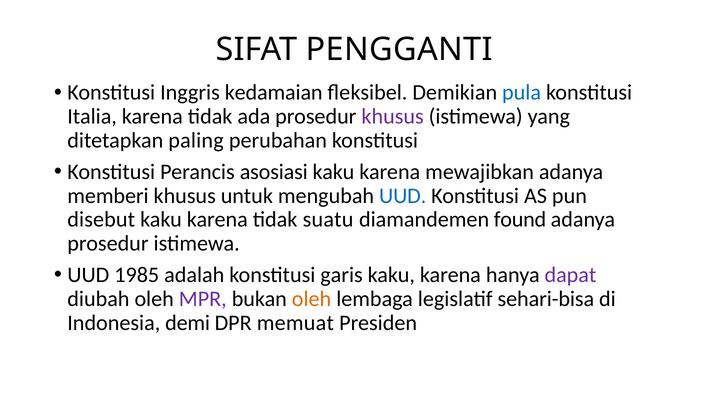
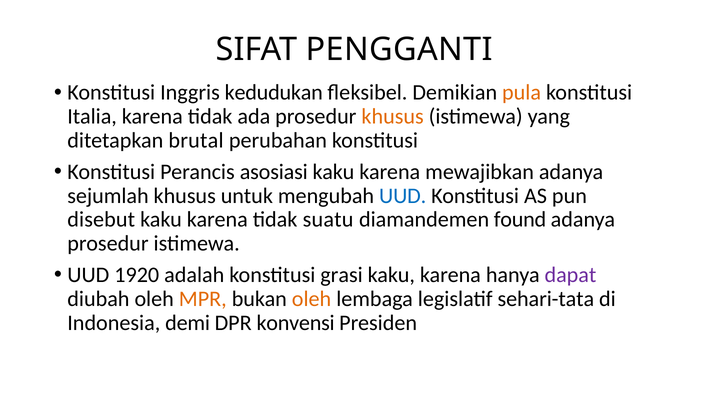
kedamaian: kedamaian -> kedudukan
pula colour: blue -> orange
khusus at (393, 116) colour: purple -> orange
paling: paling -> brutal
memberi: memberi -> sejumlah
1985: 1985 -> 1920
garis: garis -> grasi
MPR colour: purple -> orange
sehari-bisa: sehari-bisa -> sehari-tata
memuat: memuat -> konvensi
